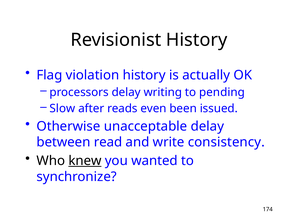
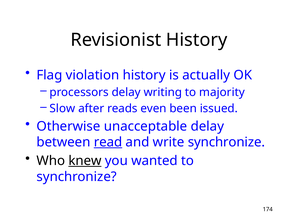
pending: pending -> majority
read underline: none -> present
write consistency: consistency -> synchronize
